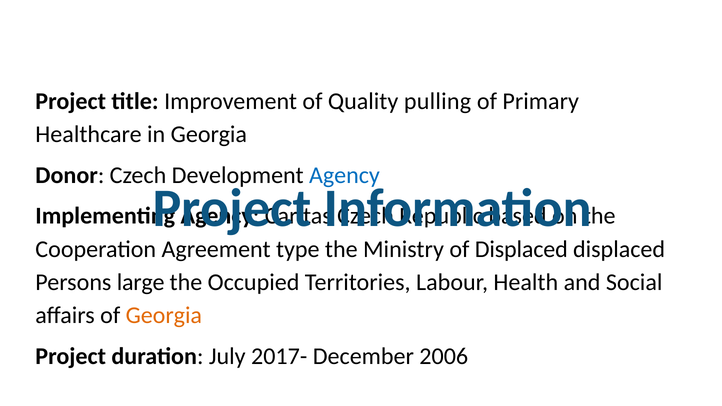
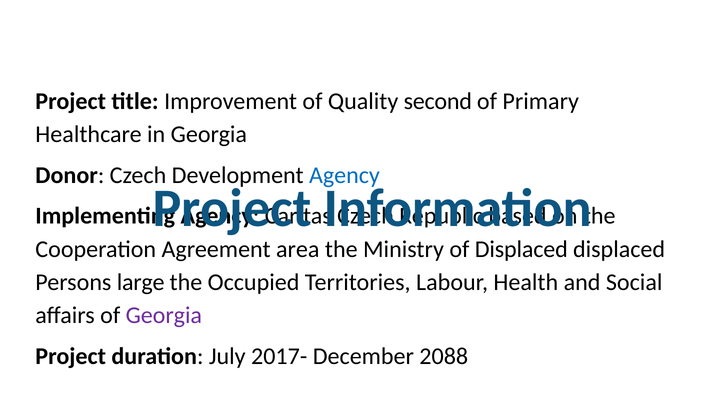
pulling: pulling -> second
type: type -> area
Georgia at (164, 316) colour: orange -> purple
2006: 2006 -> 2088
